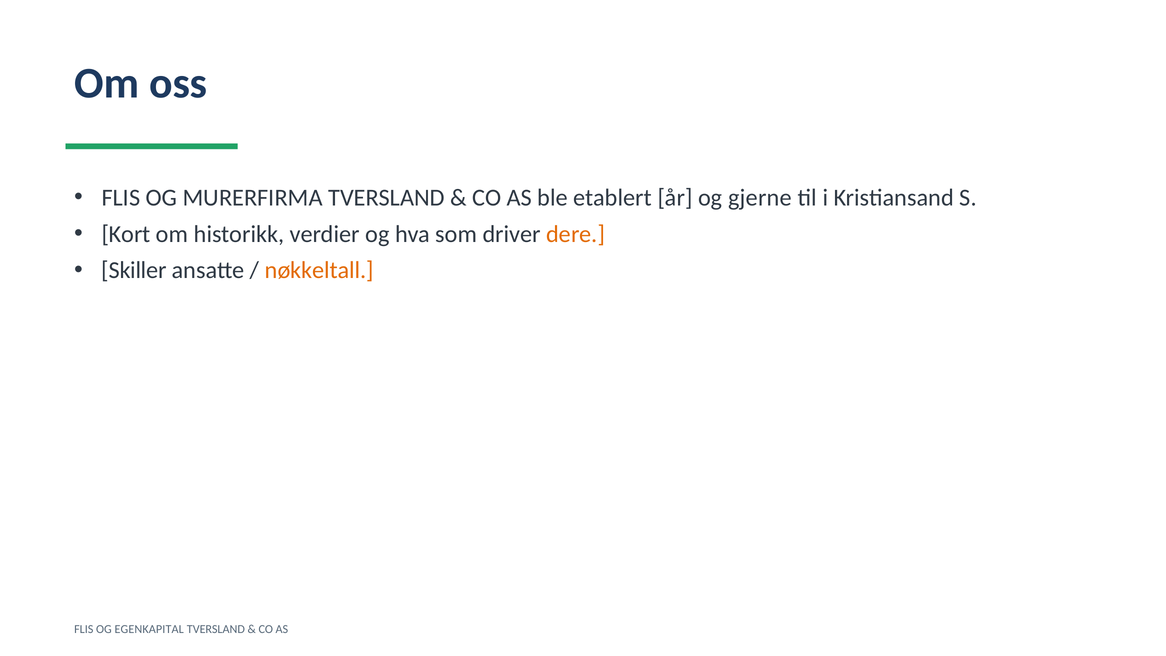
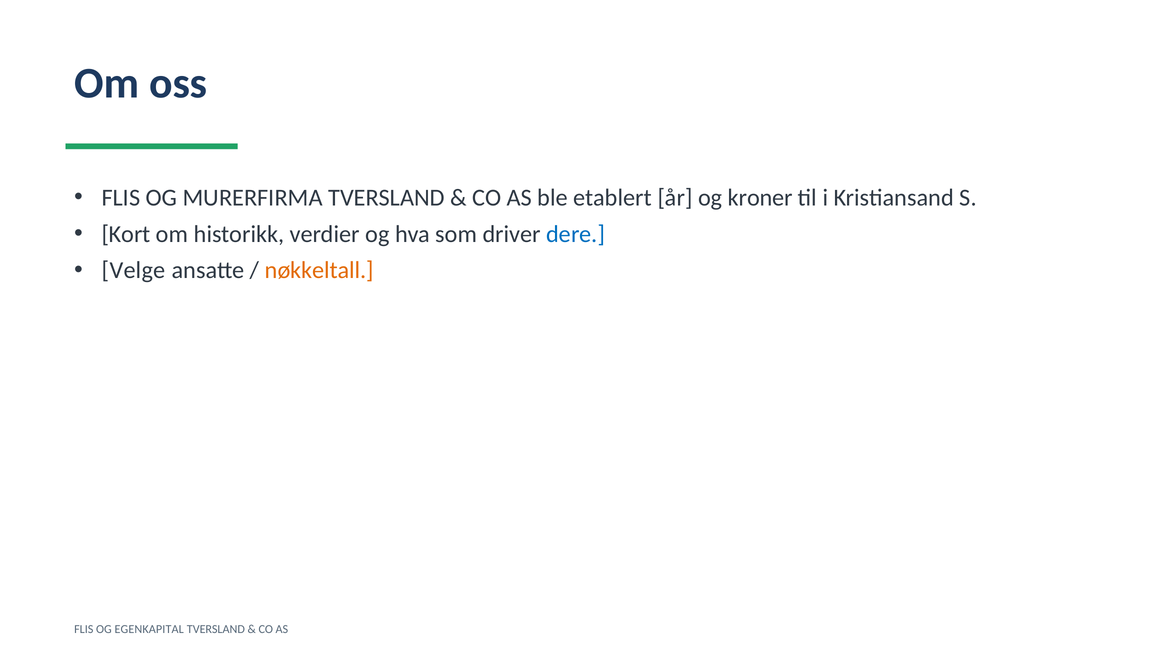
gjerne: gjerne -> kroner
dere colour: orange -> blue
Skiller: Skiller -> Velge
